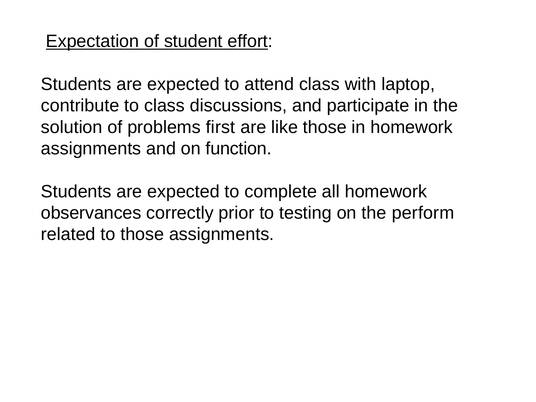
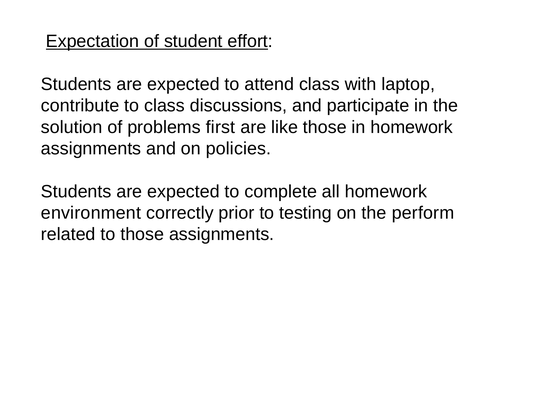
function: function -> policies
observances: observances -> environment
